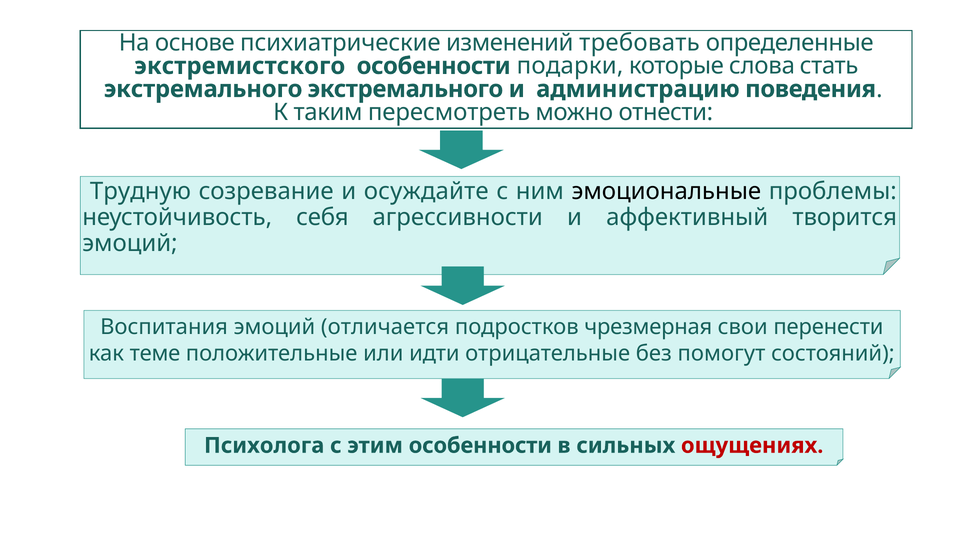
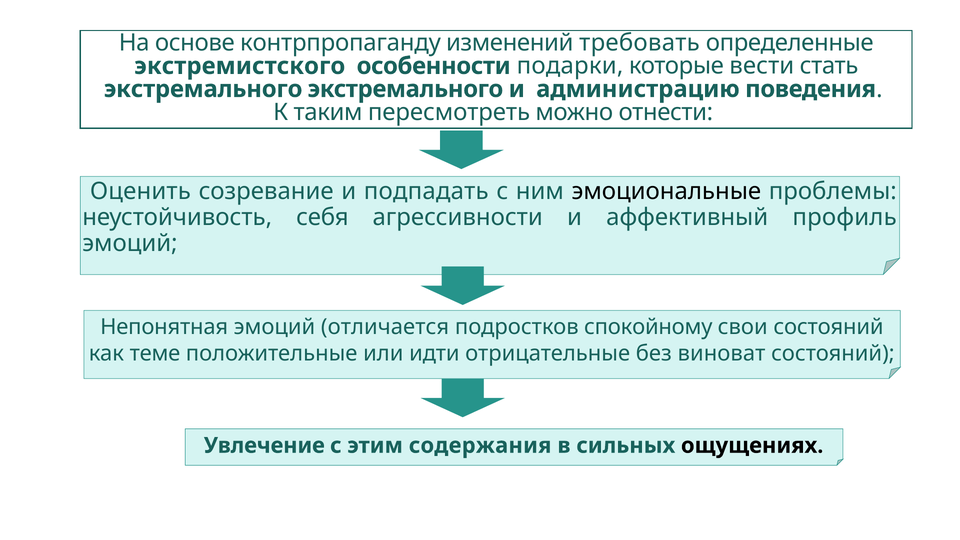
психиатрические: психиатрические -> контрпропаганду
слова: слова -> вести
Трудную: Трудную -> Оценить
осуждайте: осуждайте -> подпадать
творится: творится -> профиль
Воспитания: Воспитания -> Непонятная
чрезмерная: чрезмерная -> спокойному
свои перенести: перенести -> состояний
помогут: помогут -> виноват
Психолога: Психолога -> Увлечение
этим особенности: особенности -> содержания
ощущениях colour: red -> black
